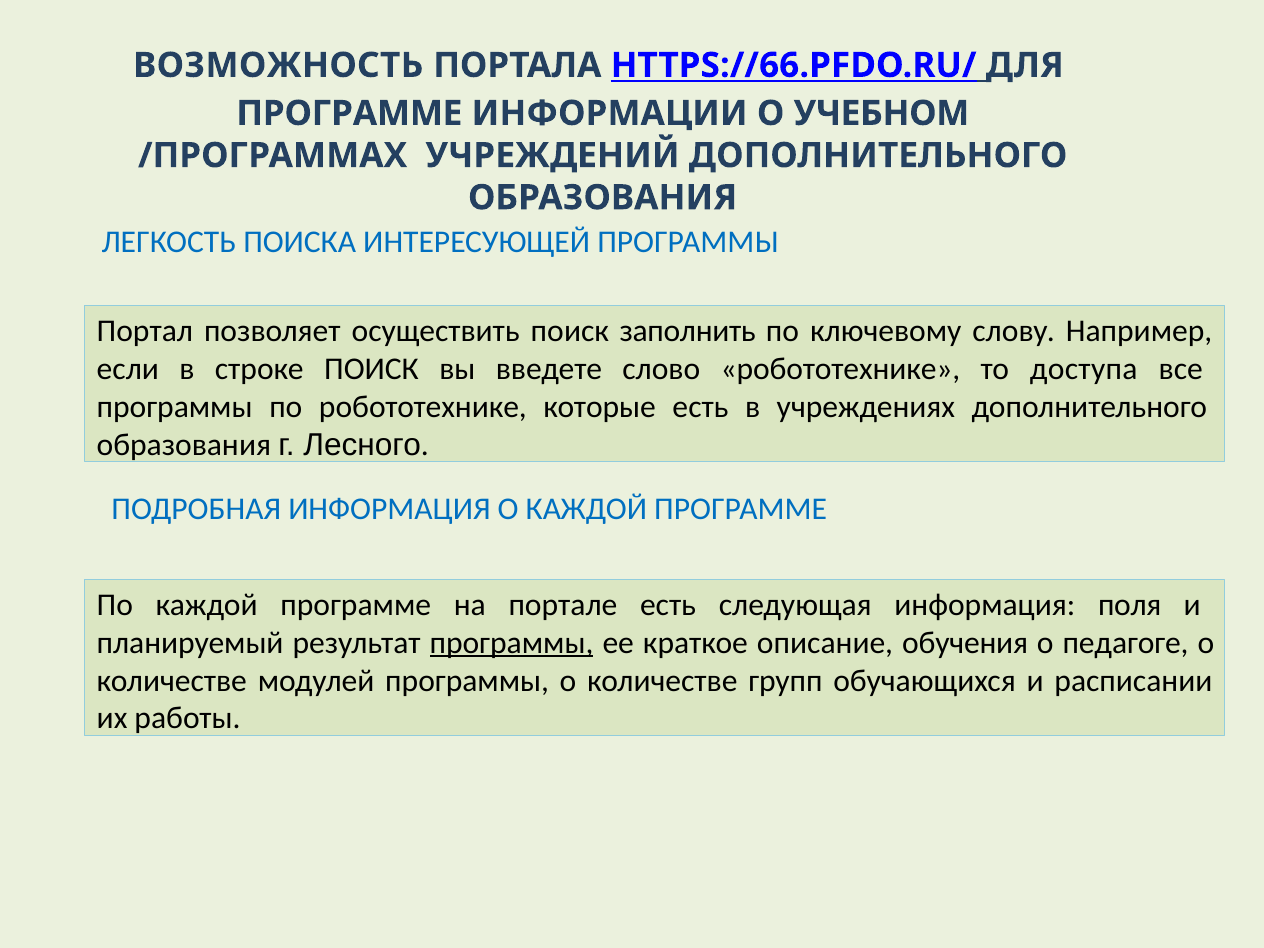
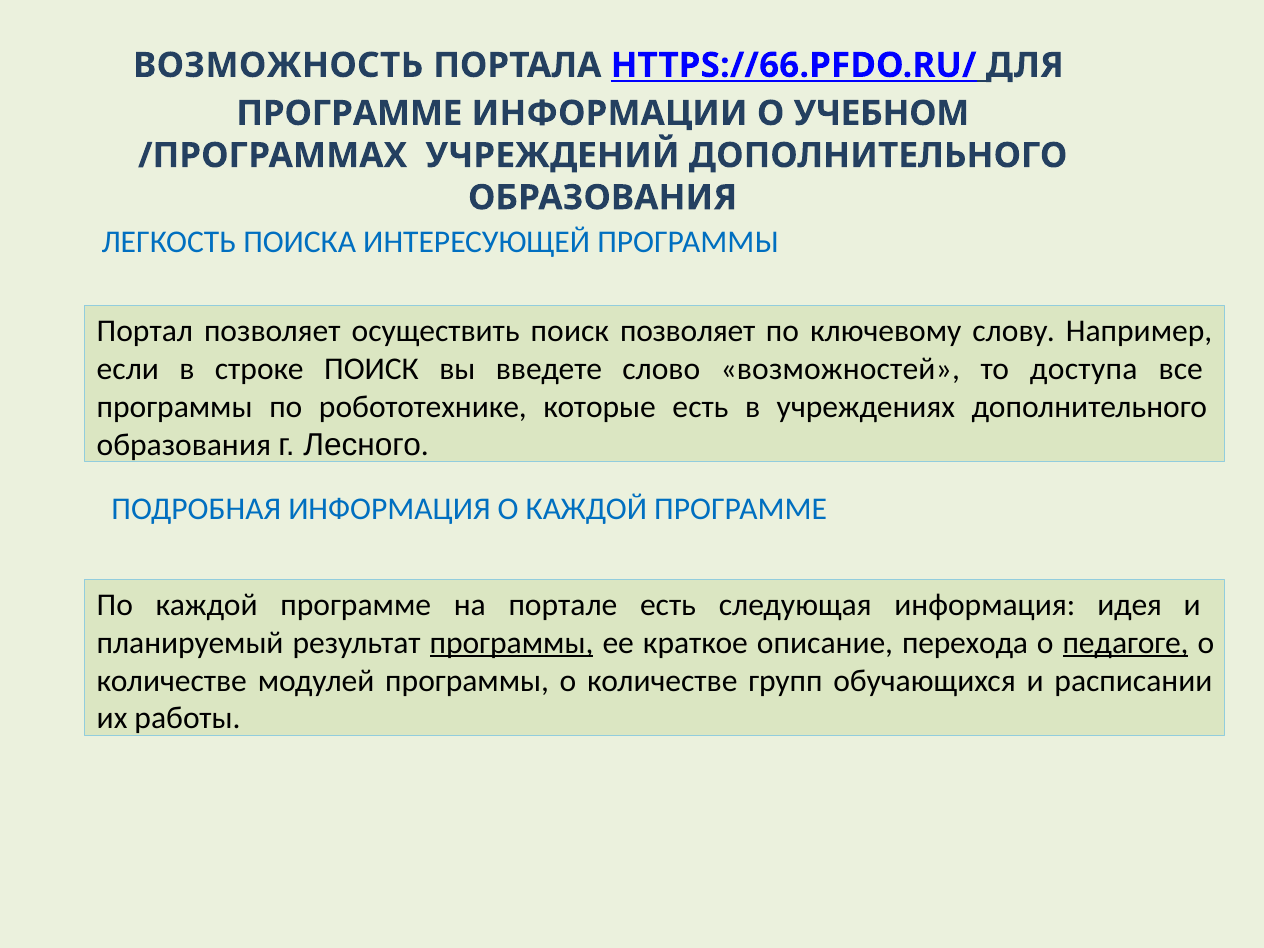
поиск заполнить: заполнить -> позволяет
слово робототехнике: робототехнике -> возможностей
поля: поля -> идея
обучения: обучения -> перехода
педагоге underline: none -> present
